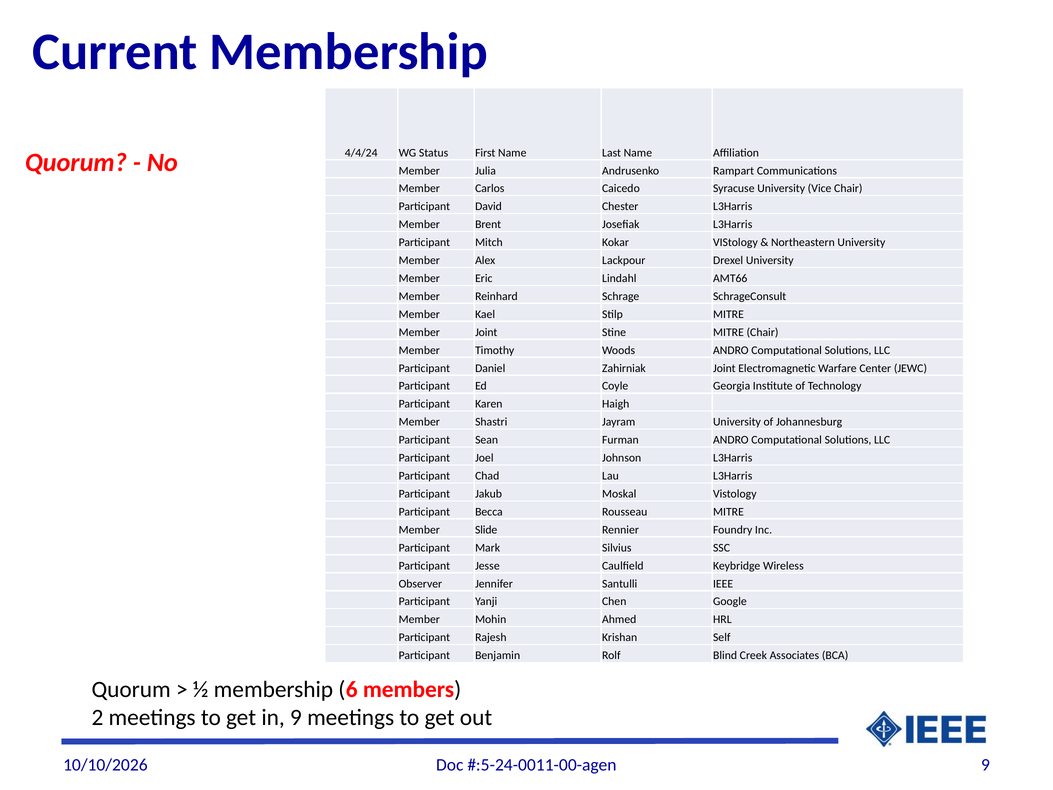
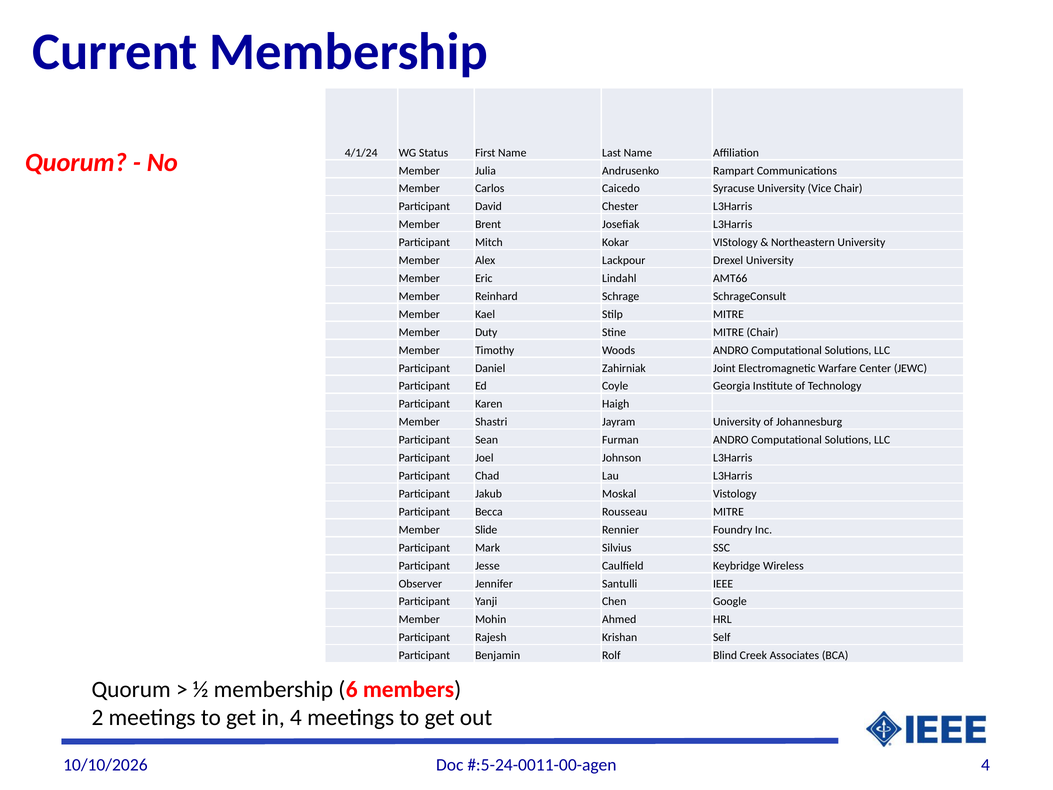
4/4/24: 4/4/24 -> 4/1/24
Member Joint: Joint -> Duty
in 9: 9 -> 4
9 at (985, 765): 9 -> 4
